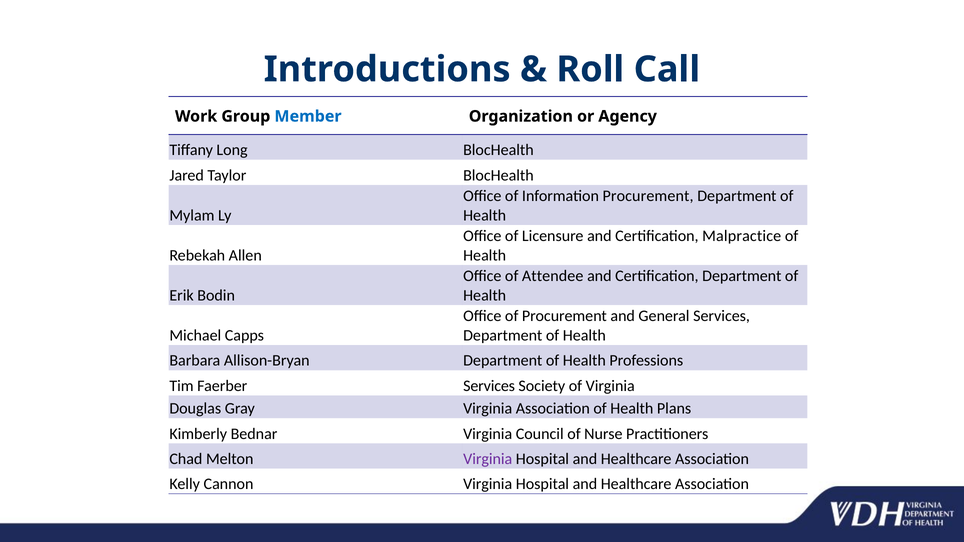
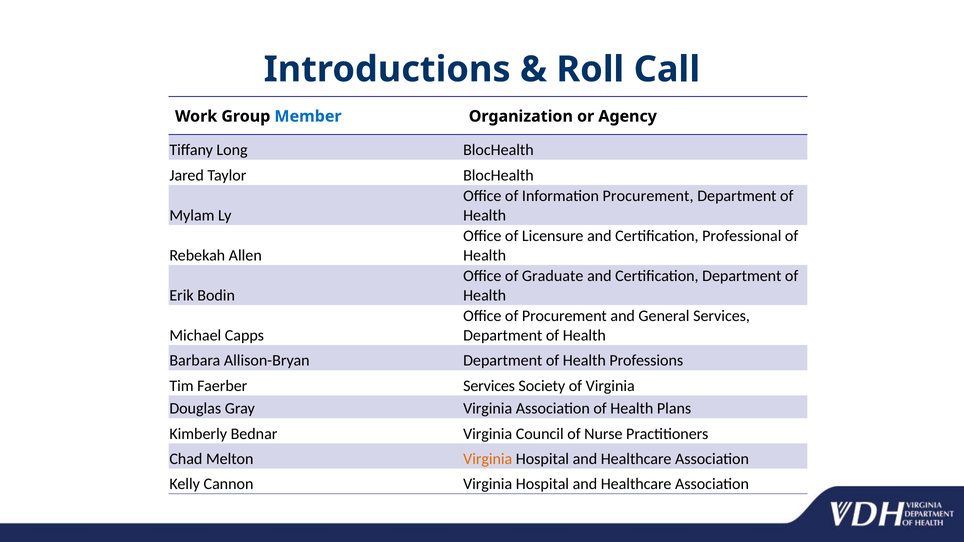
Malpractice: Malpractice -> Professional
Attendee: Attendee -> Graduate
Virginia at (488, 459) colour: purple -> orange
